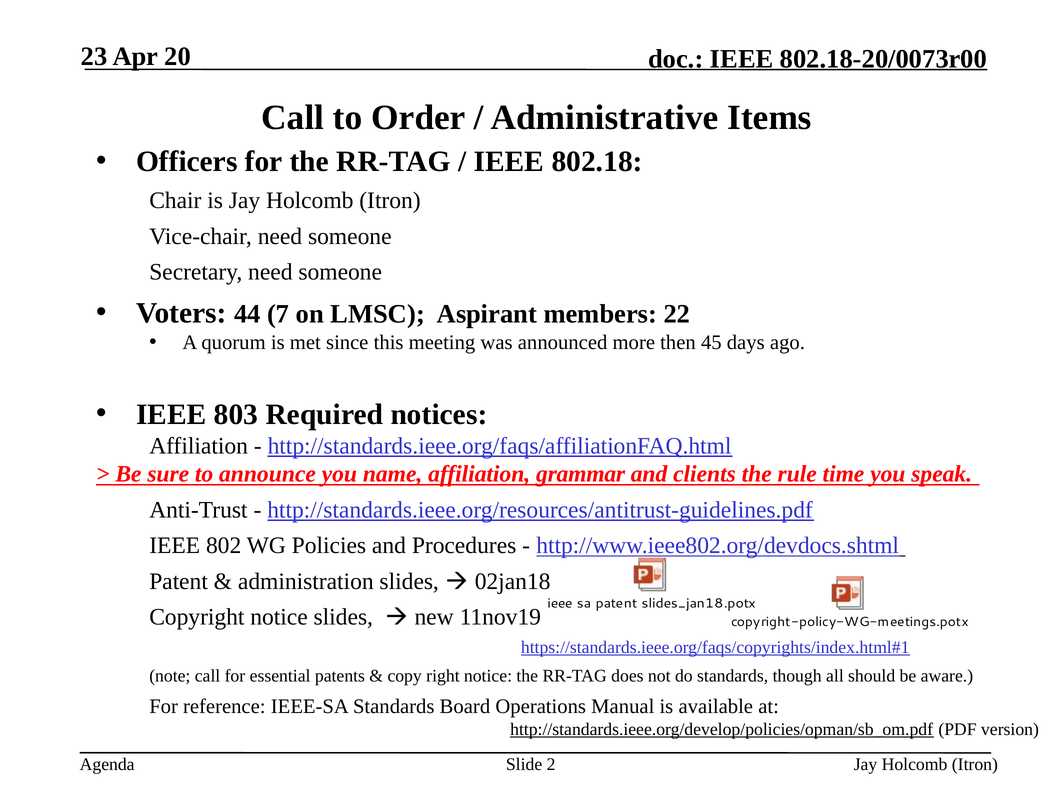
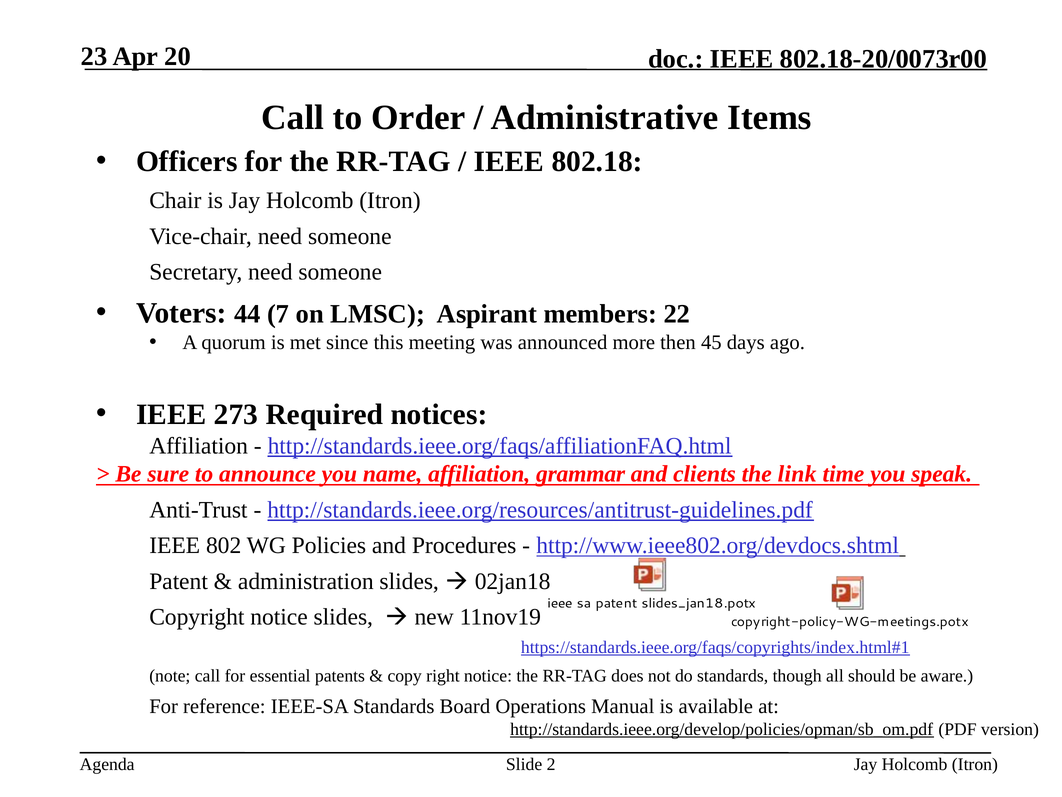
803: 803 -> 273
rule: rule -> link
